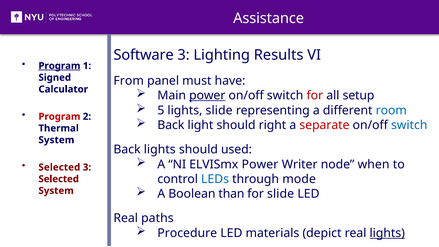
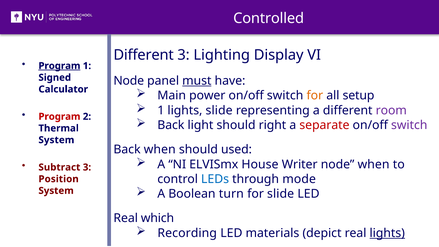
Assistance: Assistance -> Controlled
Software at (144, 55): Software -> Different
Results: Results -> Display
From at (129, 81): From -> Node
must underline: none -> present
power at (207, 95) underline: present -> none
for at (315, 95) colour: red -> orange
5 at (161, 110): 5 -> 1
room colour: blue -> purple
switch at (409, 125) colour: blue -> purple
Back lights: lights -> when
ELVISmx Power: Power -> House
Selected at (59, 167): Selected -> Subtract
Selected at (59, 179): Selected -> Position
than: than -> turn
paths: paths -> which
Procedure: Procedure -> Recording
